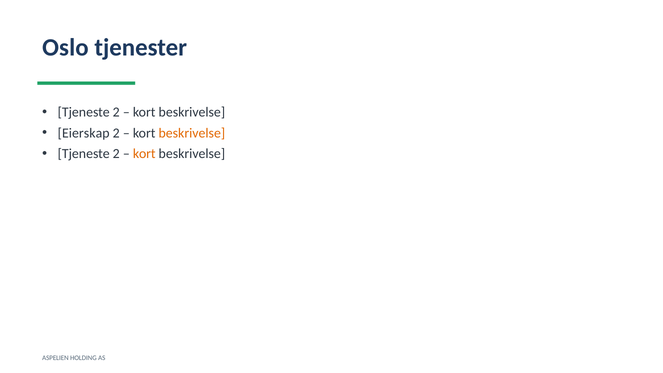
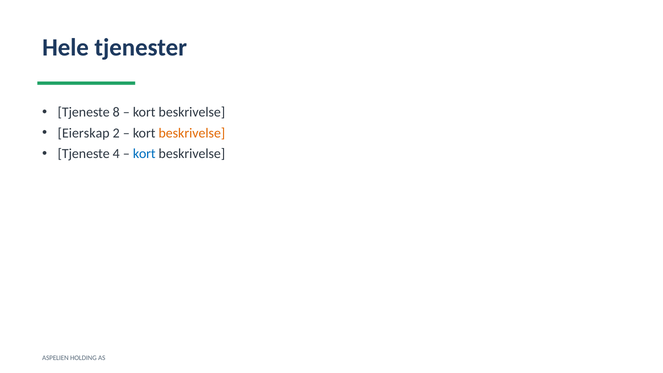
Oslo: Oslo -> Hele
2 at (116, 112): 2 -> 8
2 at (116, 154): 2 -> 4
kort at (144, 154) colour: orange -> blue
